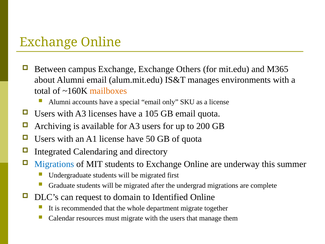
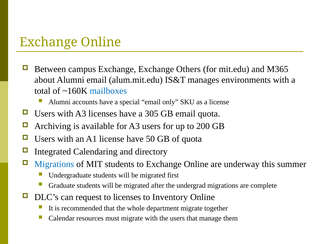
mailboxes colour: orange -> blue
105: 105 -> 305
to domain: domain -> licenses
Identified: Identified -> Inventory
